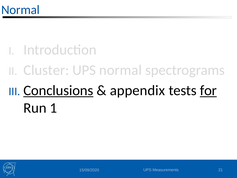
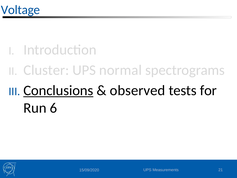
Normal at (20, 10): Normal -> Voltage
appendix: appendix -> observed
for underline: present -> none
1: 1 -> 6
